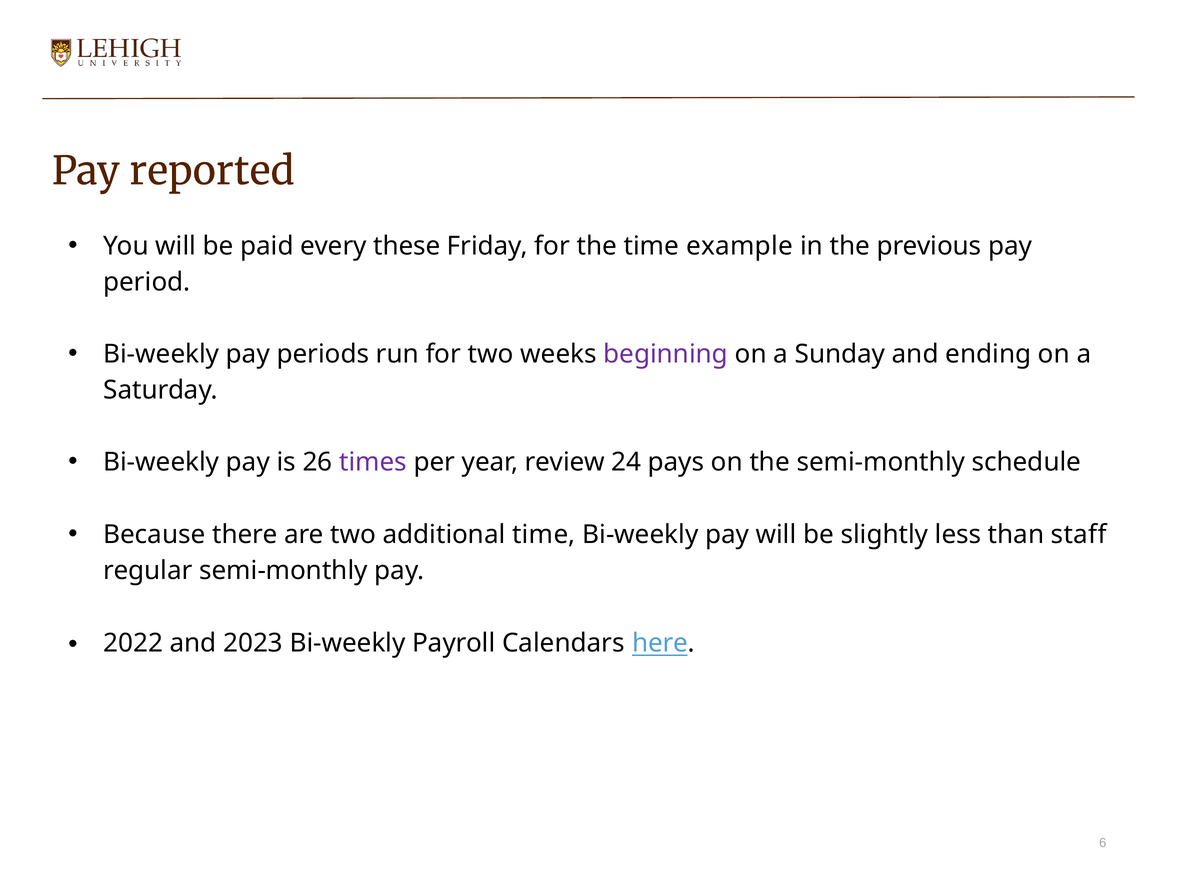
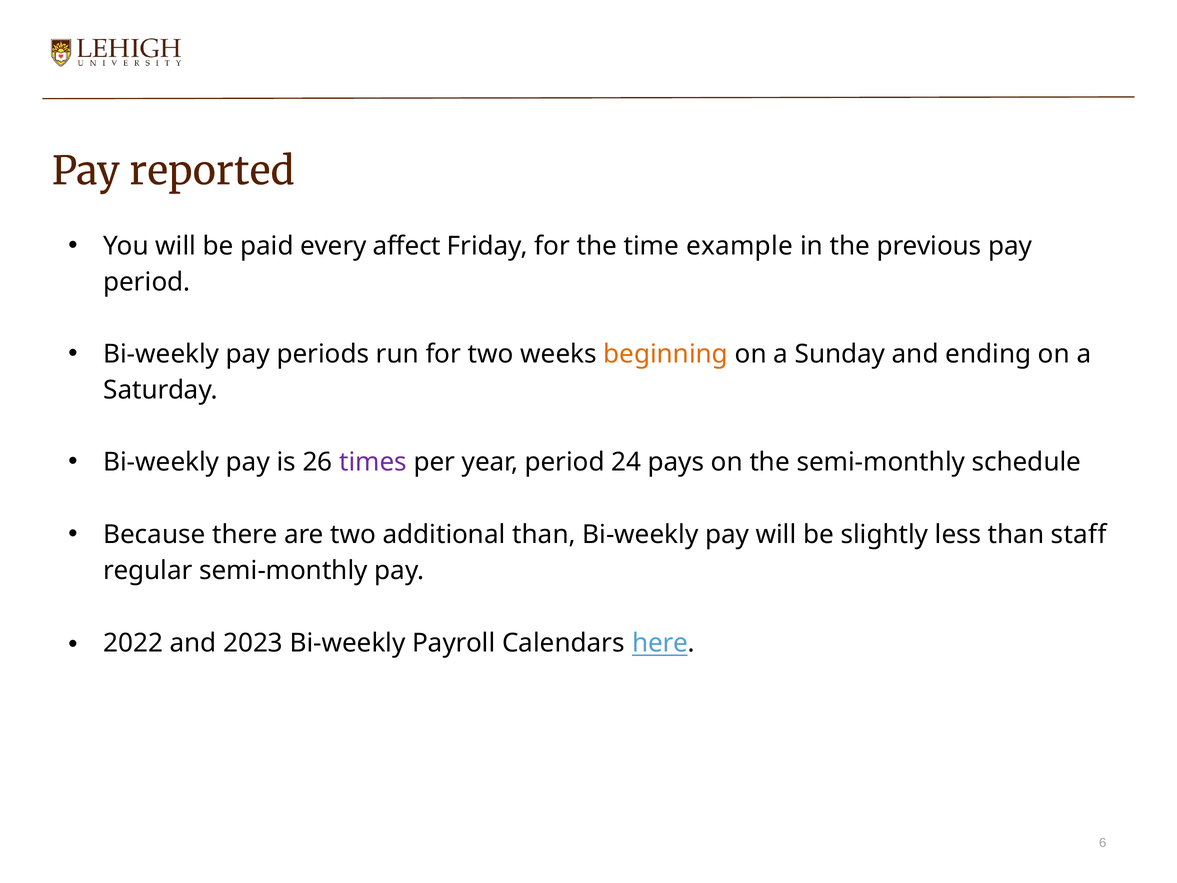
these: these -> affect
beginning colour: purple -> orange
year review: review -> period
additional time: time -> than
